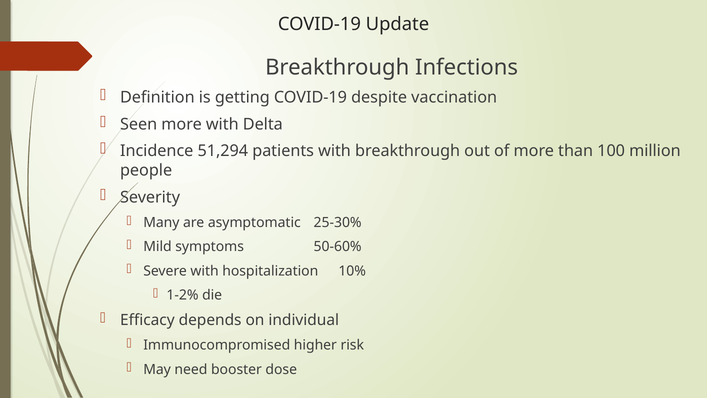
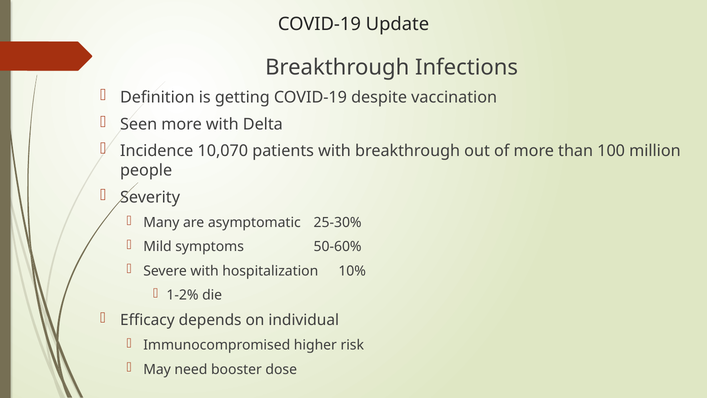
51,294: 51,294 -> 10,070
